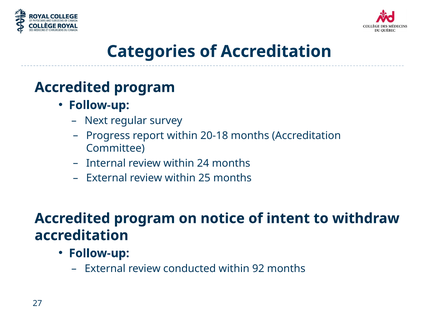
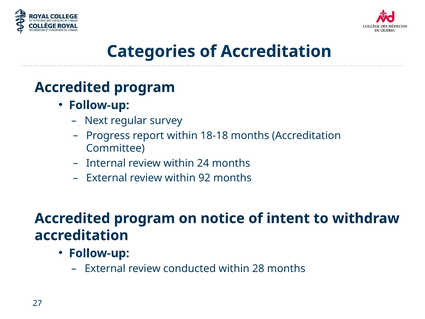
20-18: 20-18 -> 18-18
25: 25 -> 92
92: 92 -> 28
